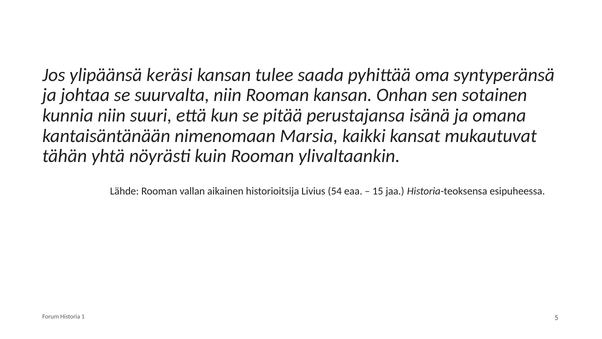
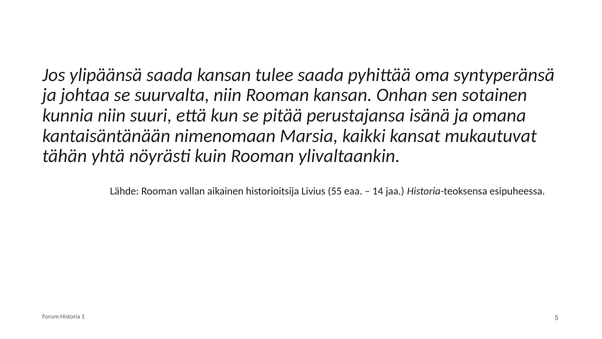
ylipäänsä keräsi: keräsi -> saada
54: 54 -> 55
15: 15 -> 14
